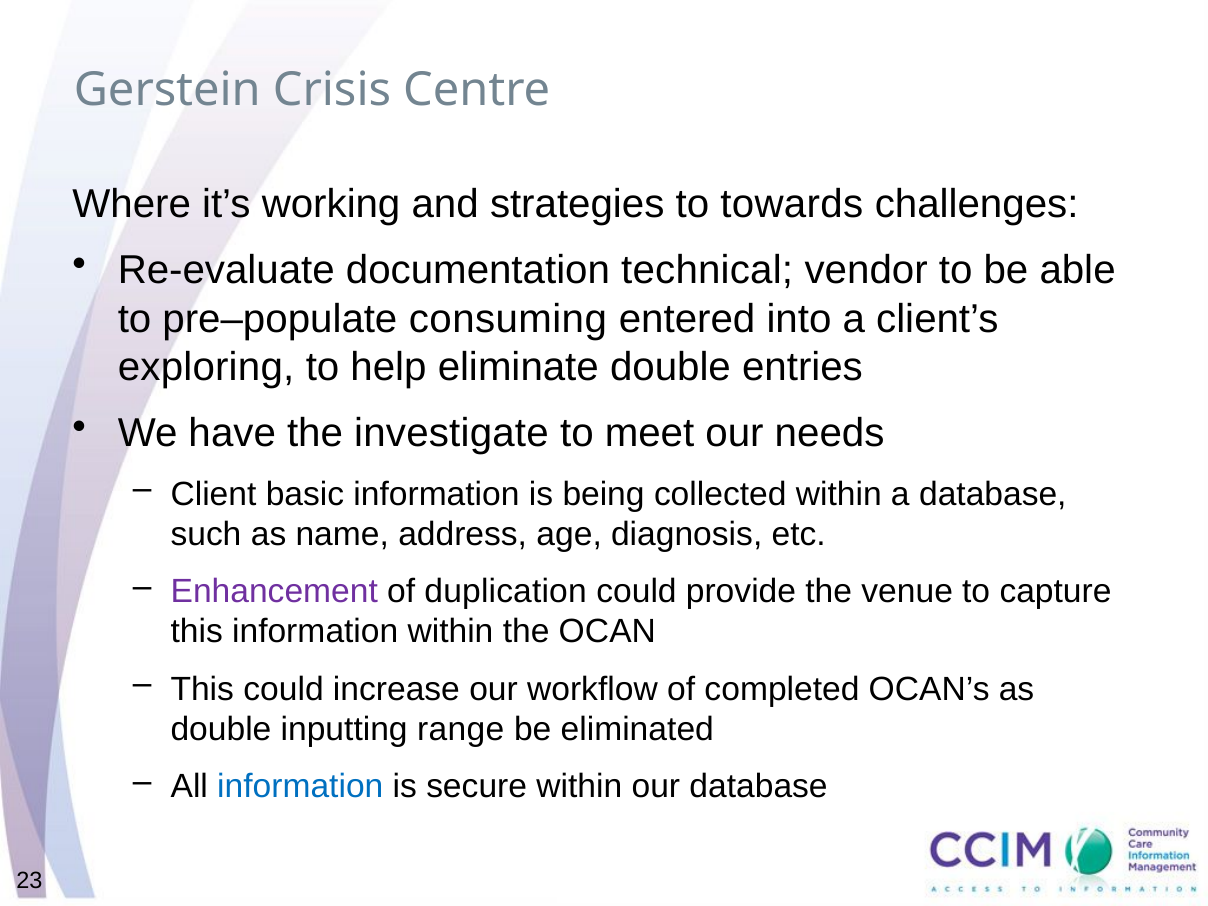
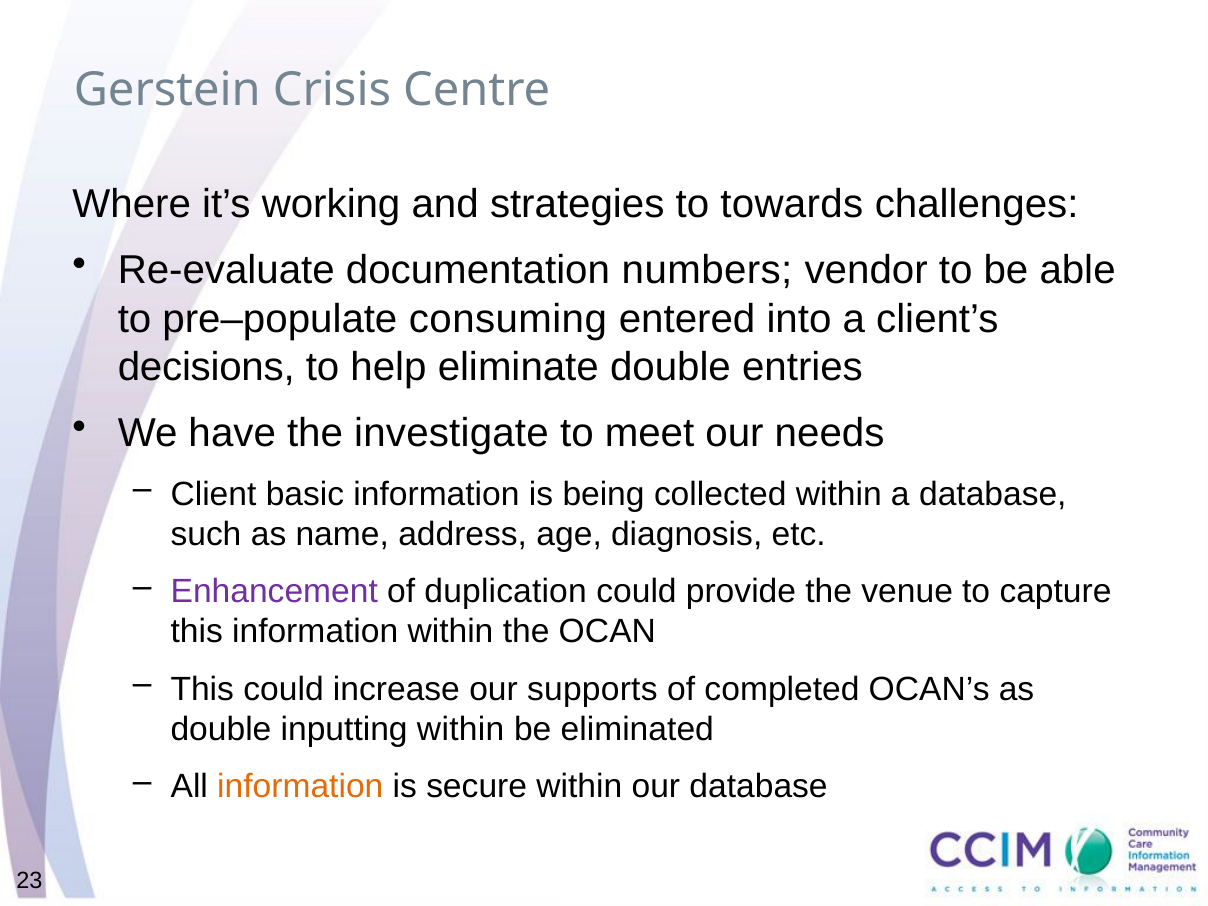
technical: technical -> numbers
exploring: exploring -> decisions
workflow: workflow -> supports
inputting range: range -> within
information at (300, 786) colour: blue -> orange
